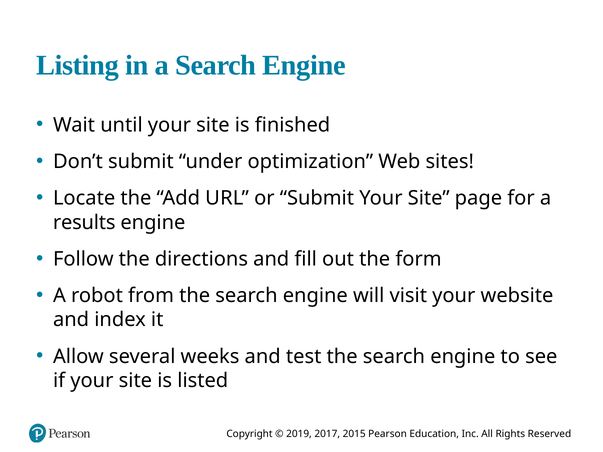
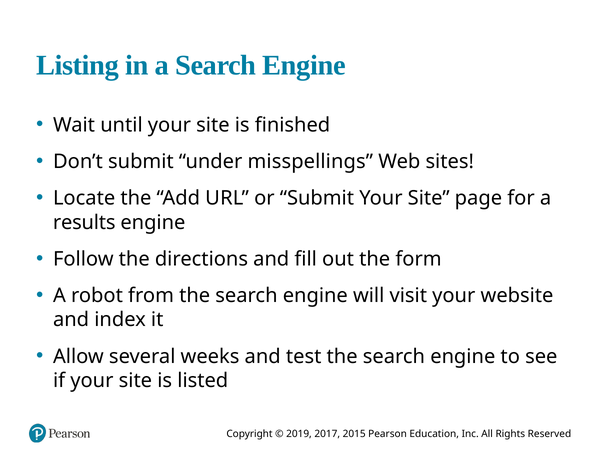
optimization: optimization -> misspellings
